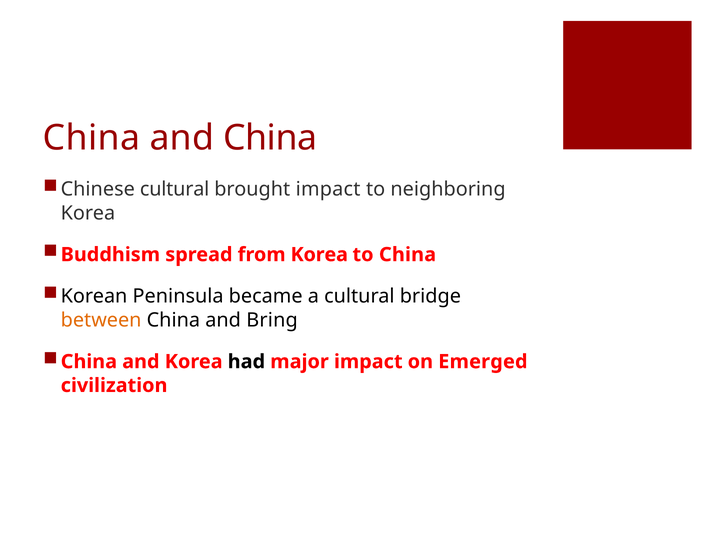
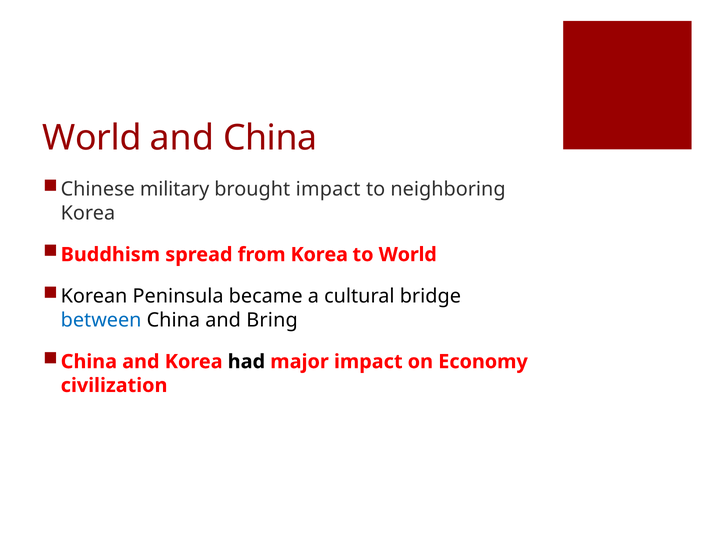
China at (92, 138): China -> World
Chinese cultural: cultural -> military
to China: China -> World
between colour: orange -> blue
Emerged: Emerged -> Economy
